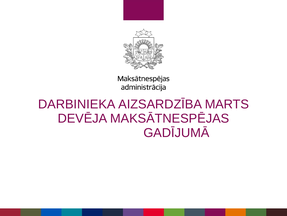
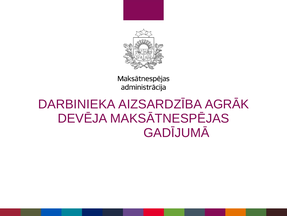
MARTS: MARTS -> AGRĀK
